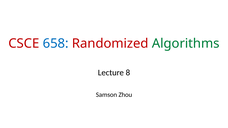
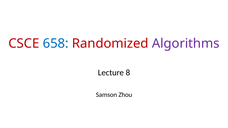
Algorithms colour: green -> purple
